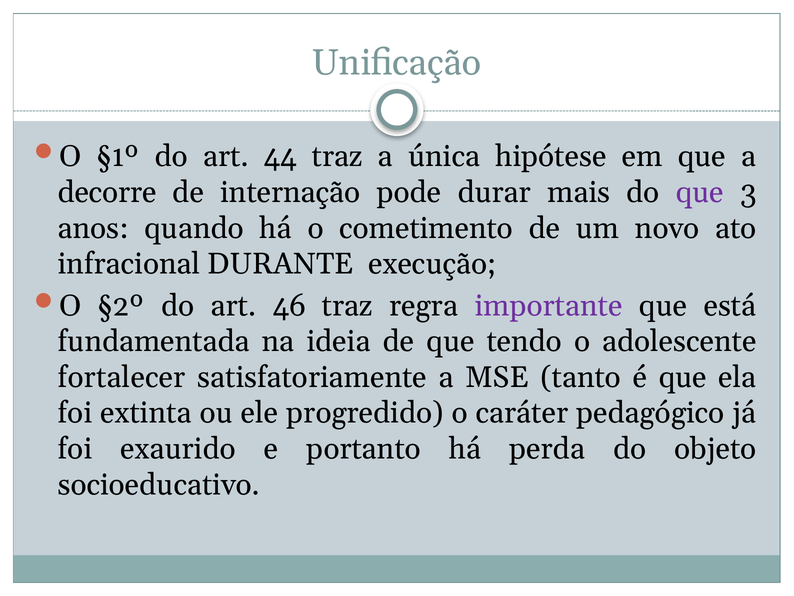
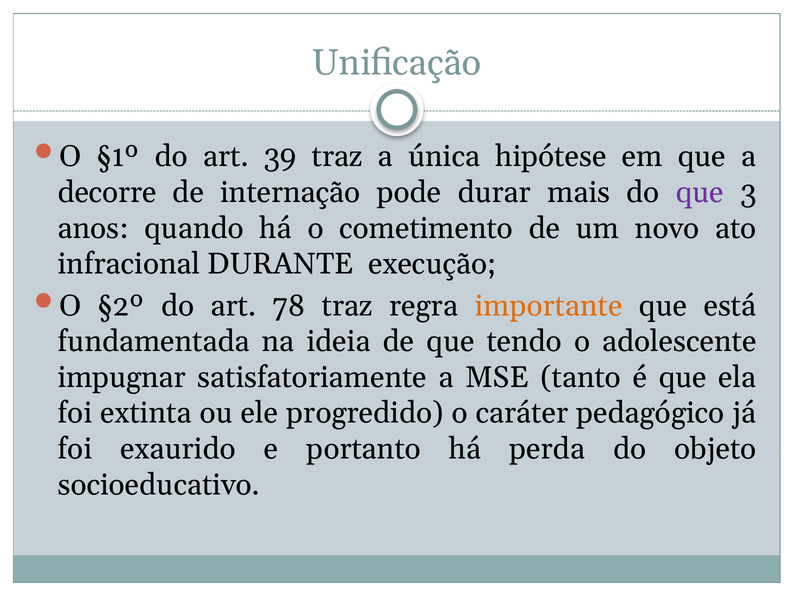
44: 44 -> 39
46: 46 -> 78
importante colour: purple -> orange
fortalecer: fortalecer -> impugnar
